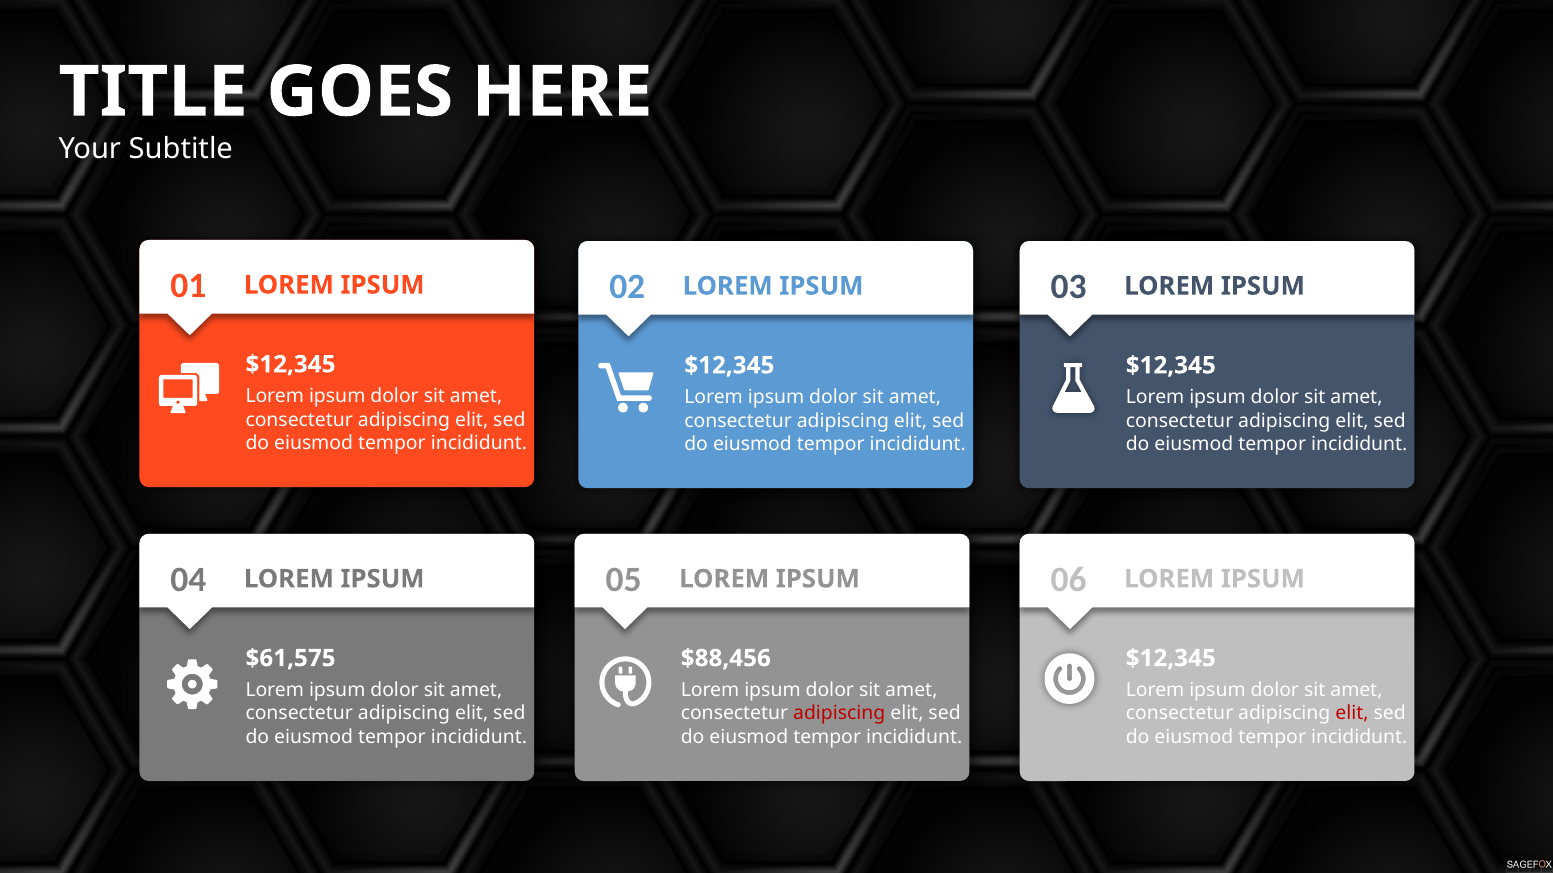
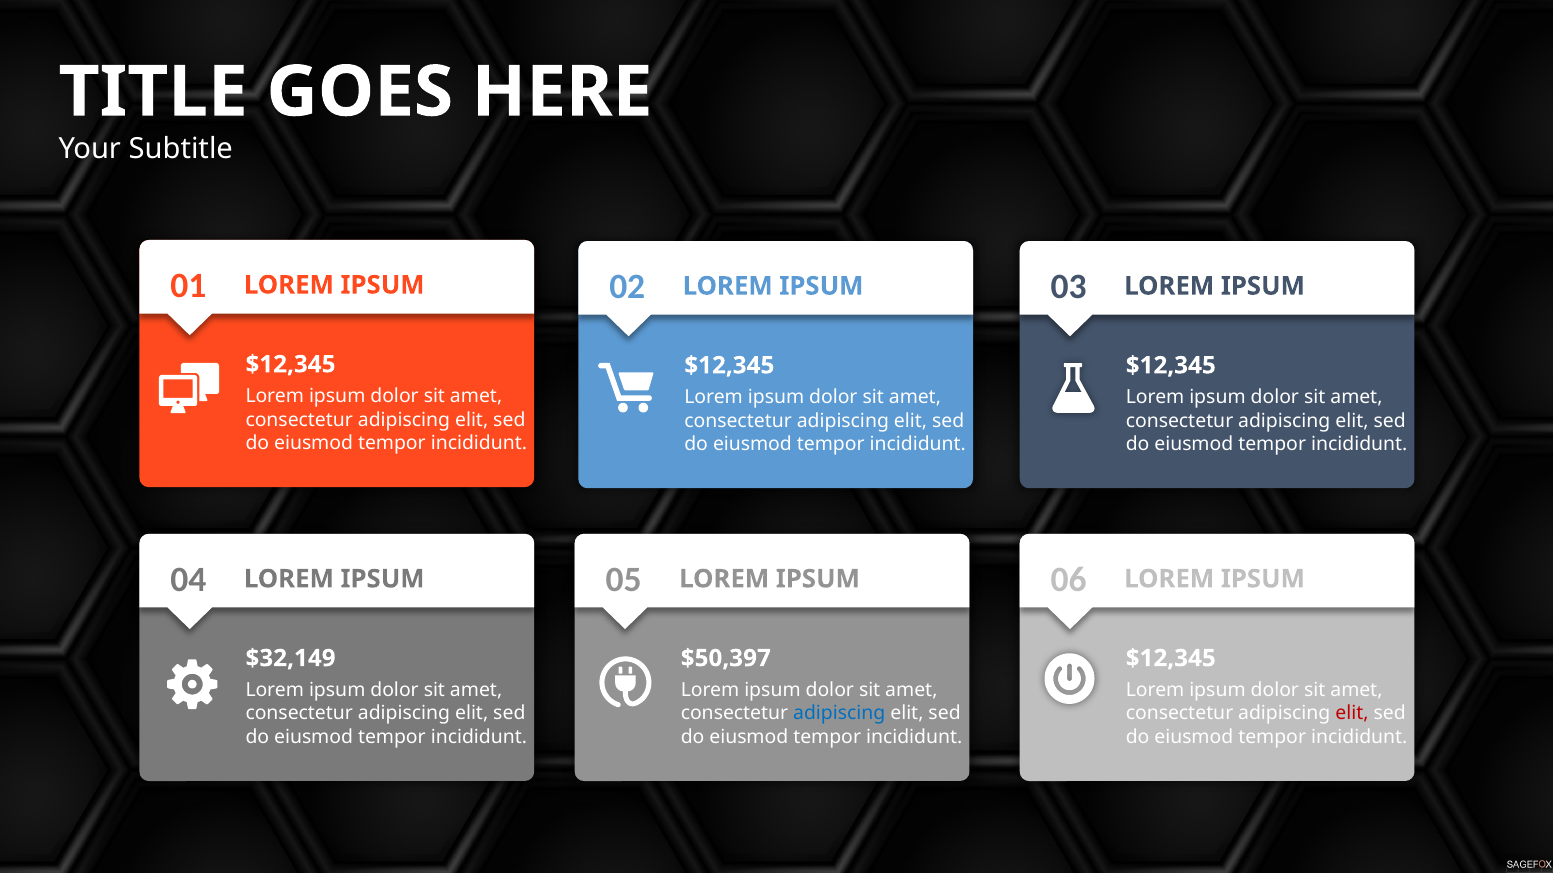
$61,575: $61,575 -> $32,149
$88,456: $88,456 -> $50,397
adipiscing at (839, 714) colour: red -> blue
